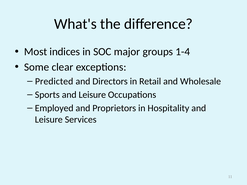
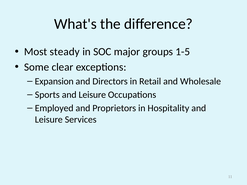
indices: indices -> steady
1-4: 1-4 -> 1-5
Predicted: Predicted -> Expansion
